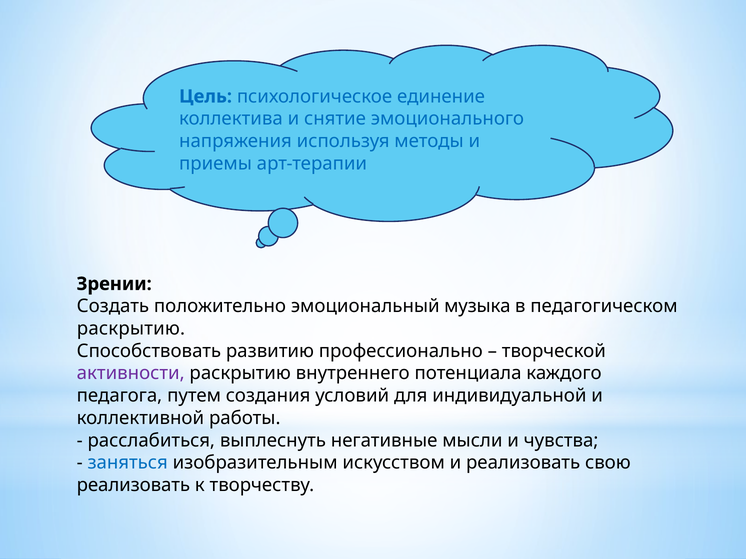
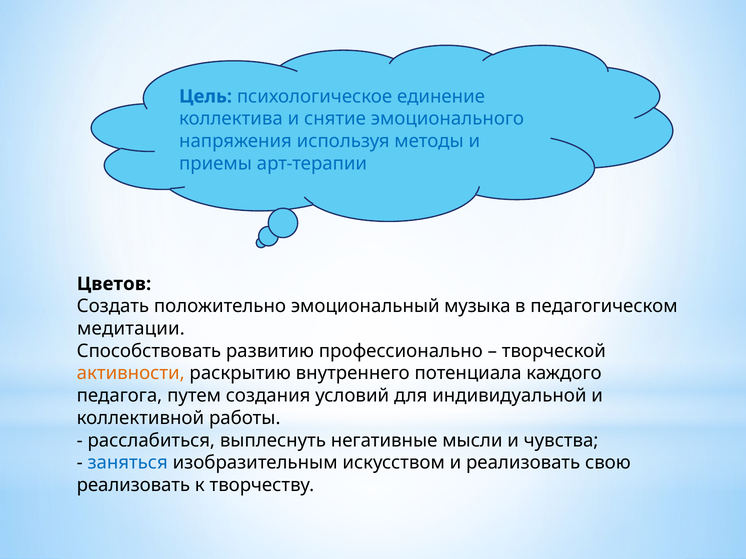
Зрении: Зрении -> Цветов
раскрытию at (131, 329): раскрытию -> медитации
активности colour: purple -> orange
